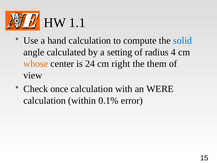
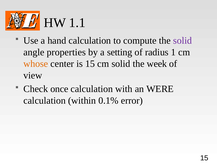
solid at (182, 41) colour: blue -> purple
calculated: calculated -> properties
4: 4 -> 1
is 24: 24 -> 15
cm right: right -> solid
them: them -> week
